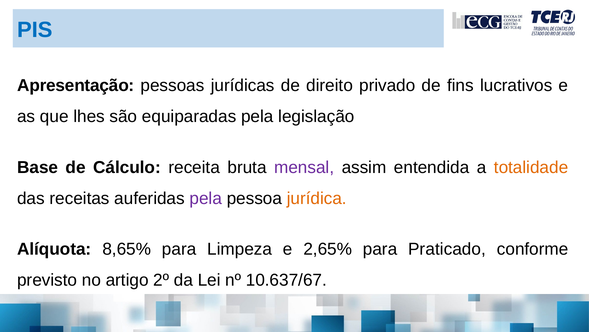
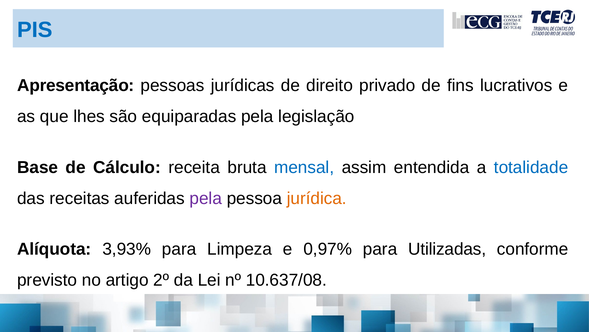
mensal colour: purple -> blue
totalidade colour: orange -> blue
8,65%: 8,65% -> 3,93%
2,65%: 2,65% -> 0,97%
Praticado: Praticado -> Utilizadas
10.637/67: 10.637/67 -> 10.637/08
